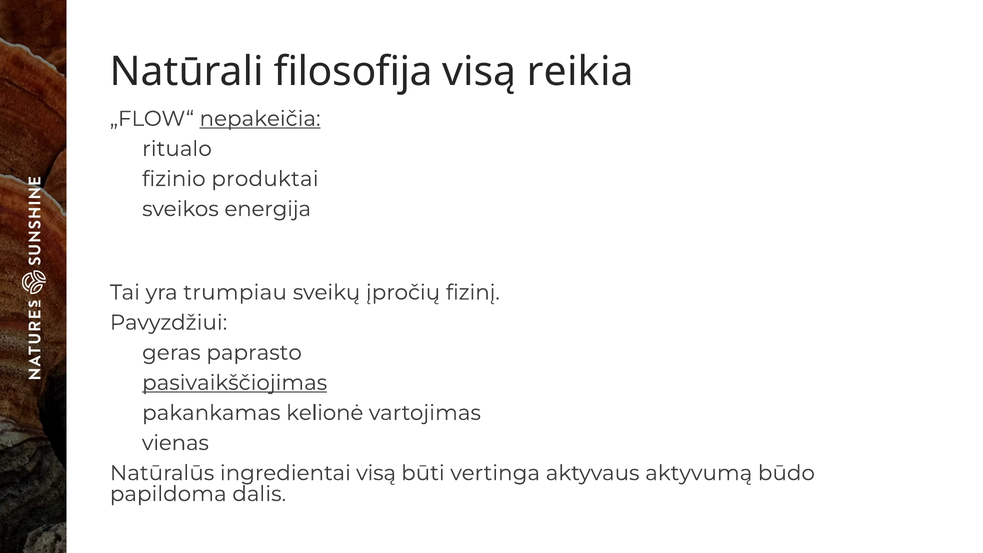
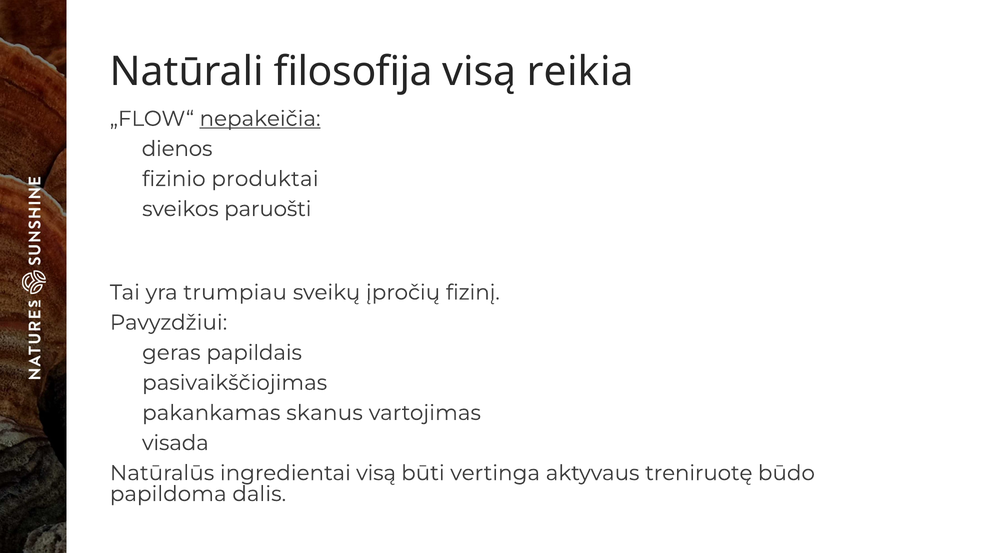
ritualo: ritualo -> dienos
energija: energija -> paruošti
paprasto: paprasto -> papildais
pasivaikščiojimas underline: present -> none
kelionė: kelionė -> skanus
vienas: vienas -> visada
aktyvumą: aktyvumą -> treniruotę
